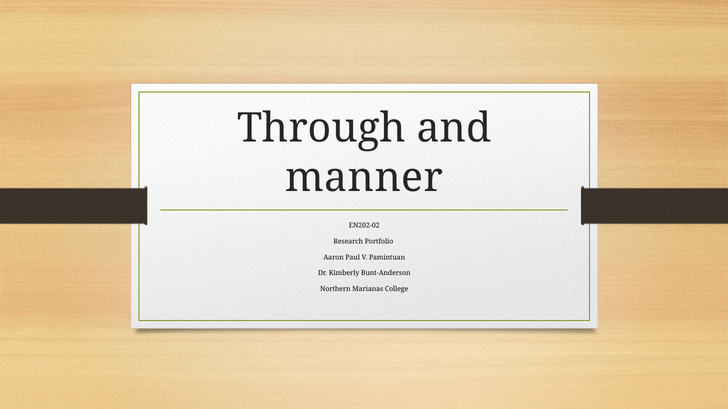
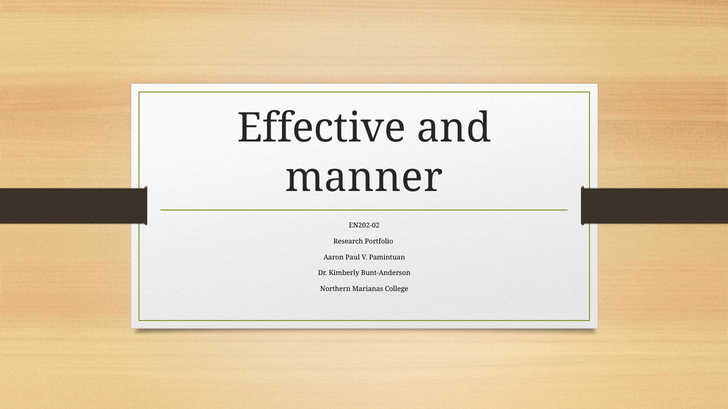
Through: Through -> Effective
